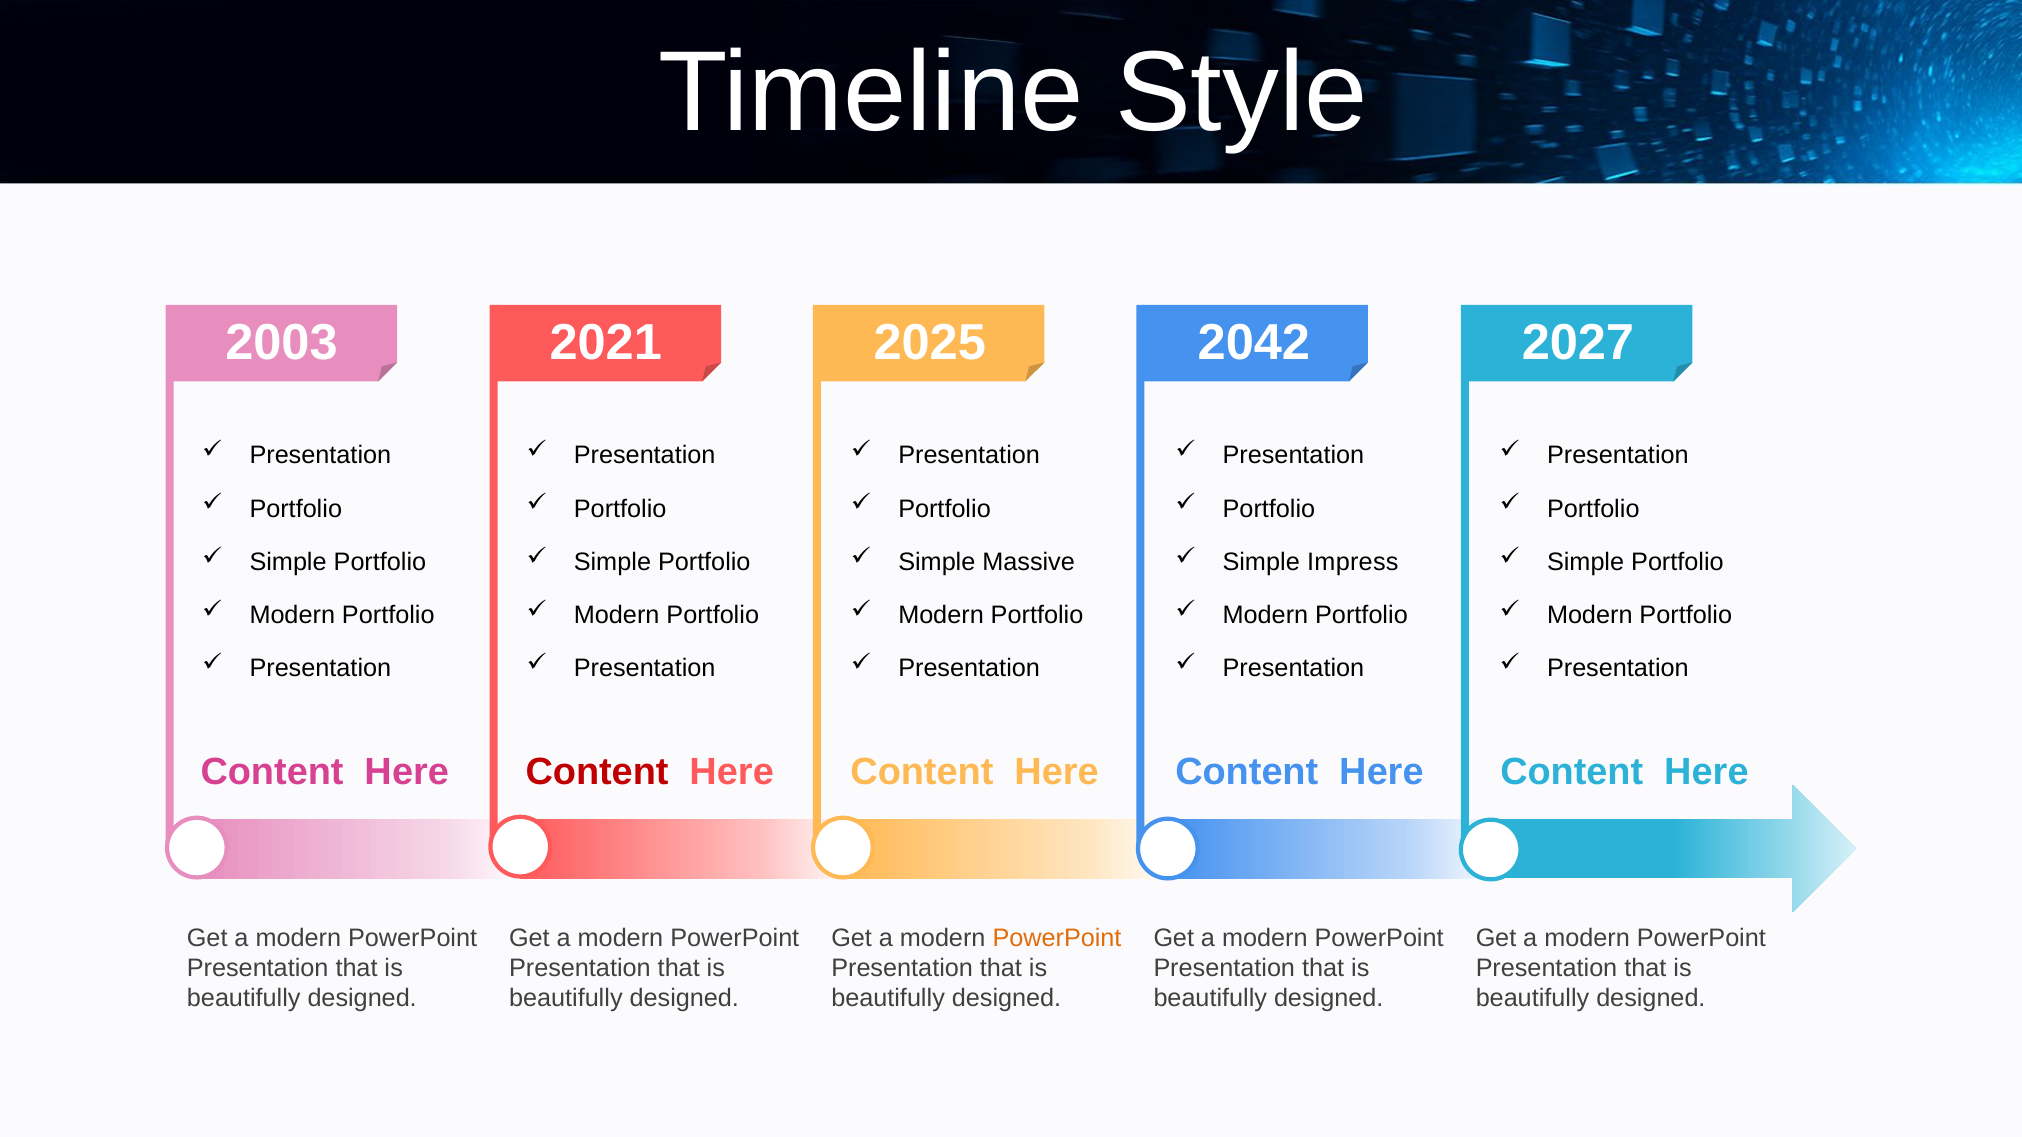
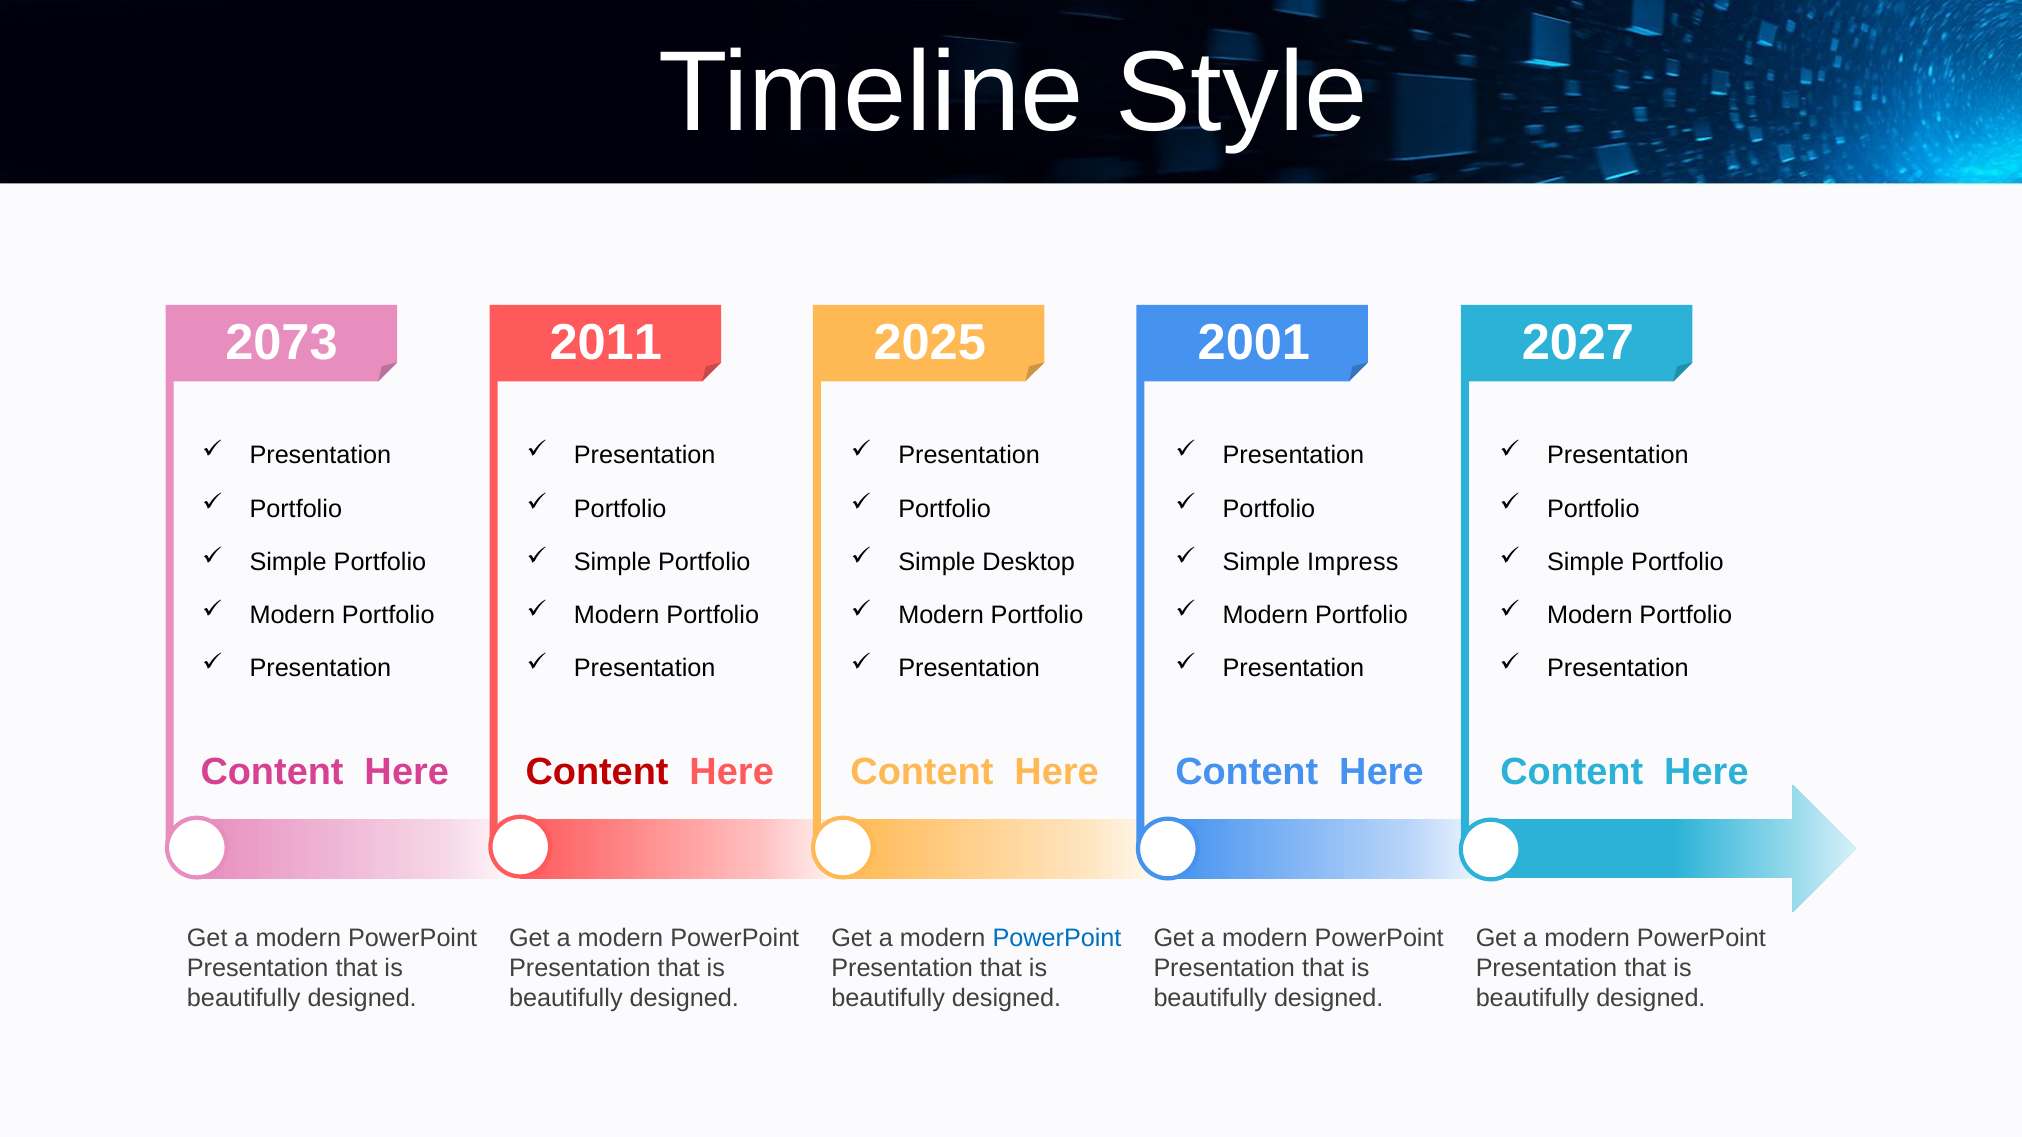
2003: 2003 -> 2073
2021: 2021 -> 2011
2042: 2042 -> 2001
Massive: Massive -> Desktop
PowerPoint at (1057, 938) colour: orange -> blue
